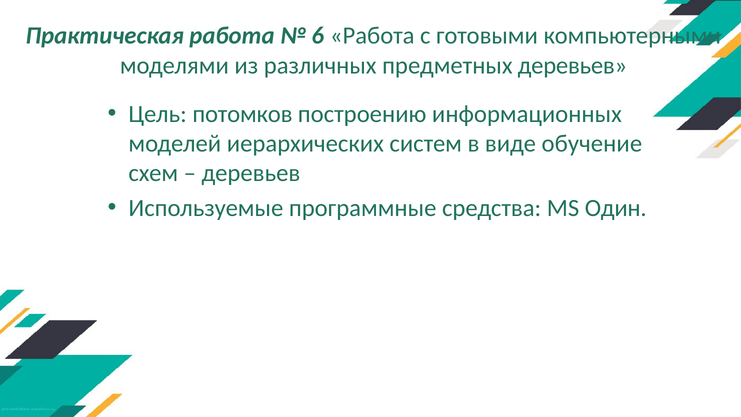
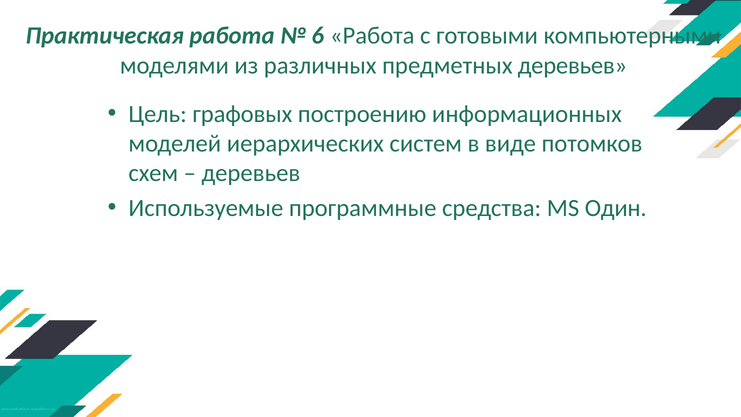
потомков: потомков -> графовых
обучение: обучение -> потомков
